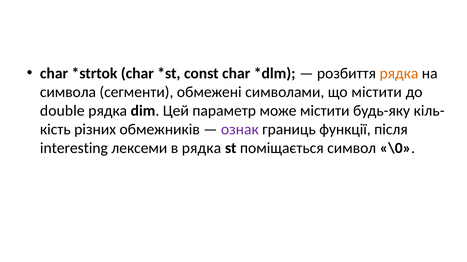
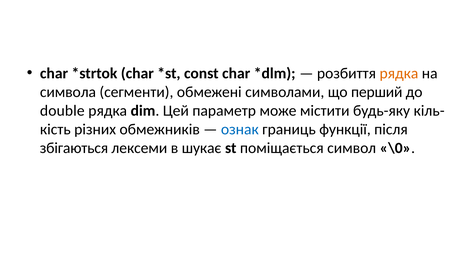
що містити: містити -> перший
ознак colour: purple -> blue
interesting: interesting -> збігаються
в рядка: рядка -> шукає
